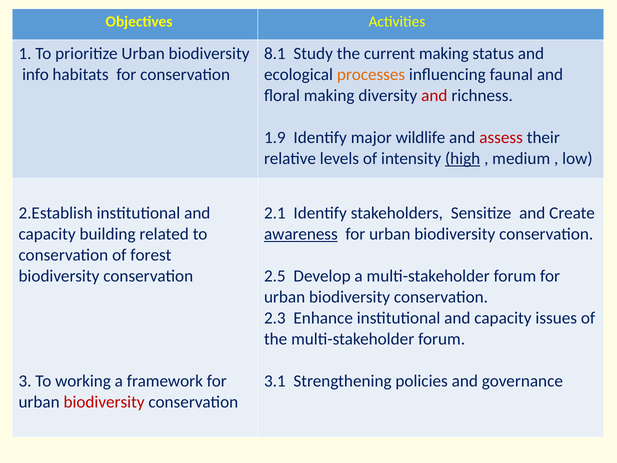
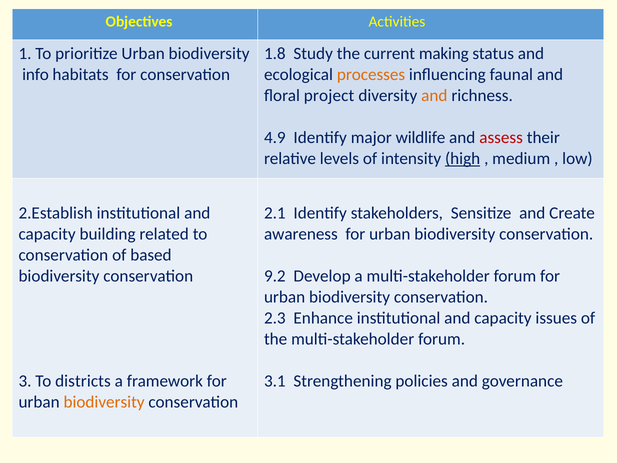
8.1: 8.1 -> 1.8
floral making: making -> project
and at (434, 95) colour: red -> orange
1.9: 1.9 -> 4.9
awareness underline: present -> none
forest: forest -> based
2.5: 2.5 -> 9.2
working: working -> districts
biodiversity at (104, 402) colour: red -> orange
